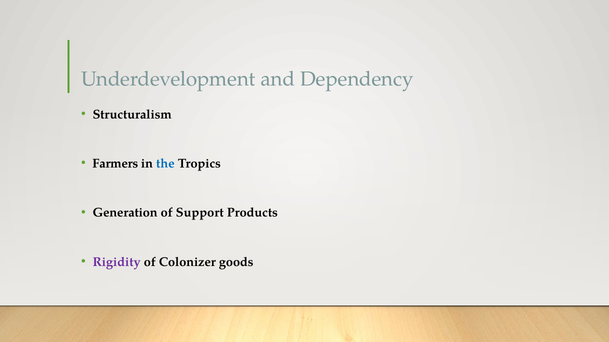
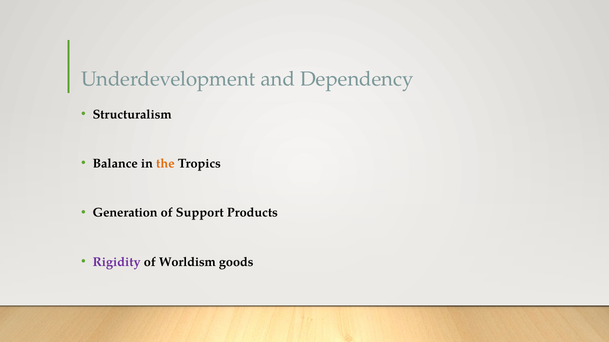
Farmers: Farmers -> Balance
the colour: blue -> orange
Colonizer: Colonizer -> Worldism
